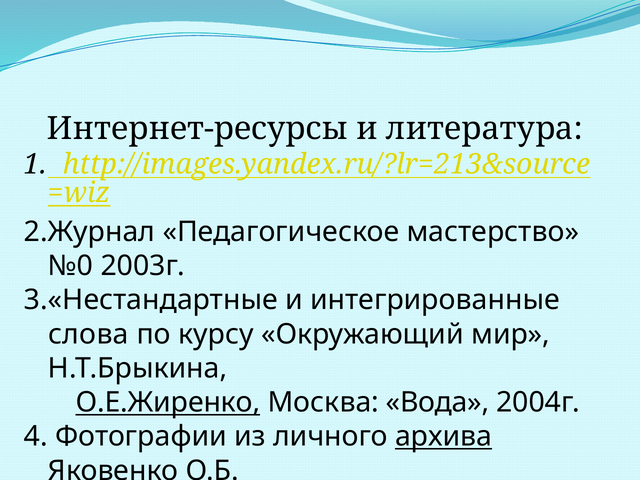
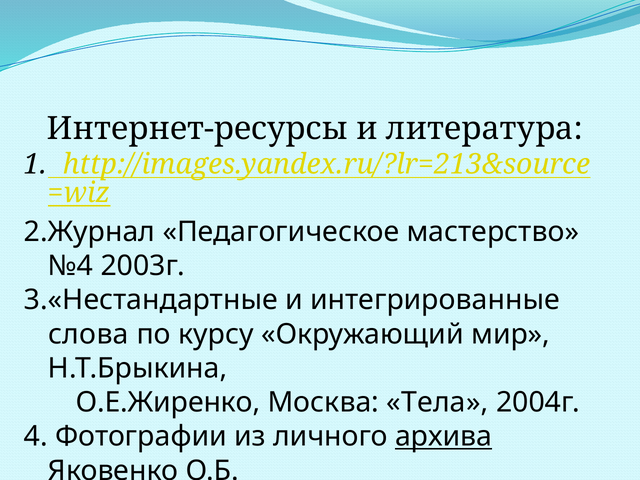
№0: №0 -> №4
О.Е.Жиренко underline: present -> none
Вода: Вода -> Тела
